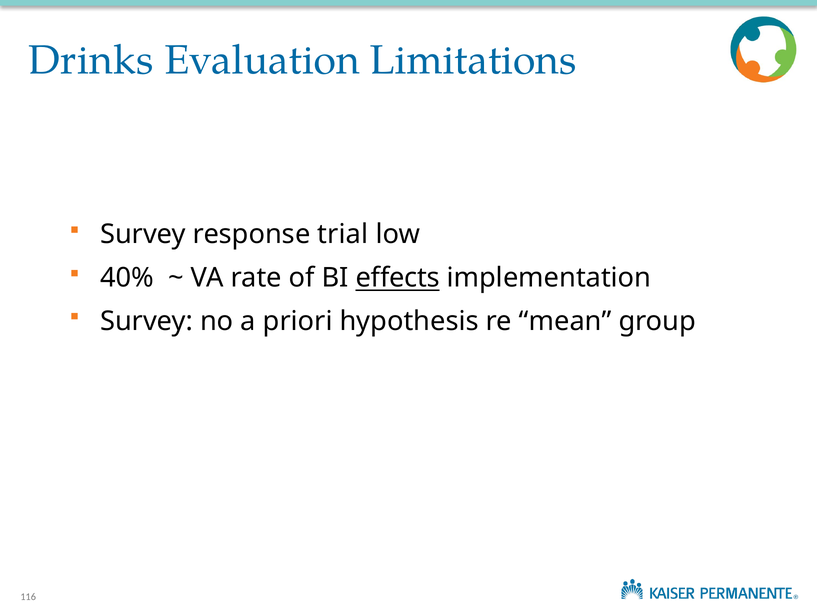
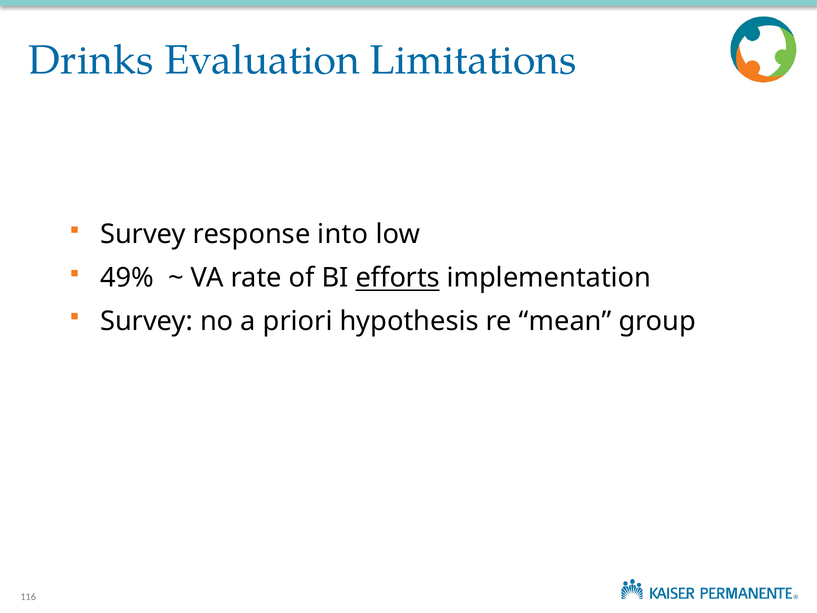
trial: trial -> into
40%: 40% -> 49%
effects: effects -> efforts
